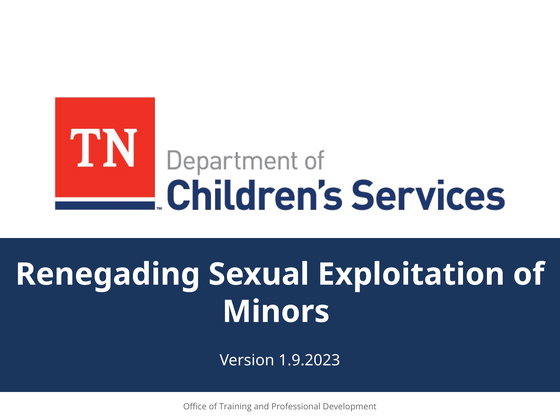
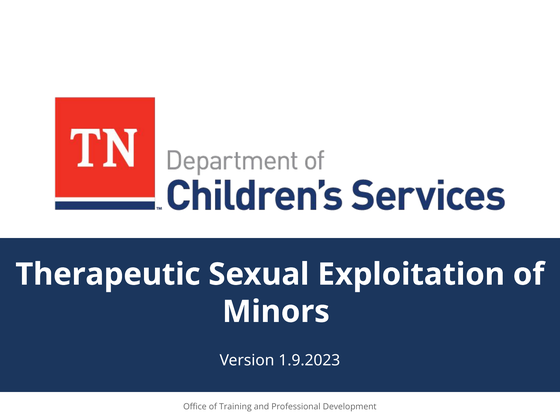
Renegading: Renegading -> Therapeutic
